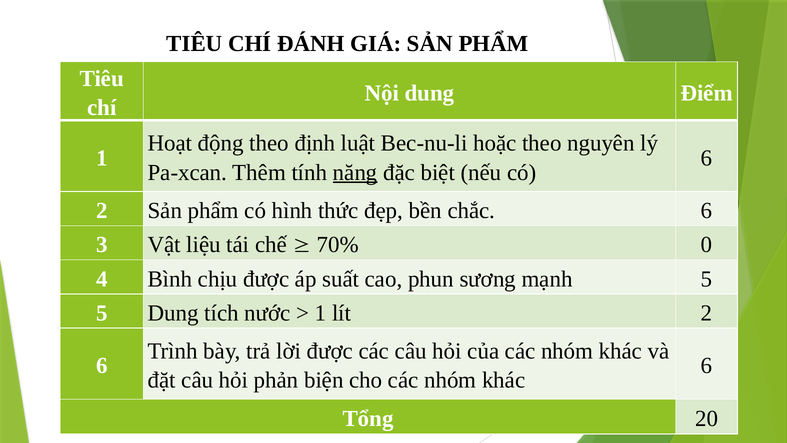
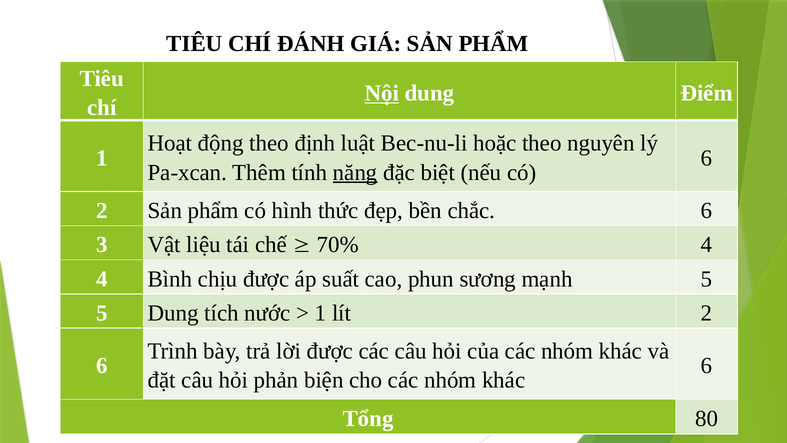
Nội underline: none -> present
70% 0: 0 -> 4
20: 20 -> 80
